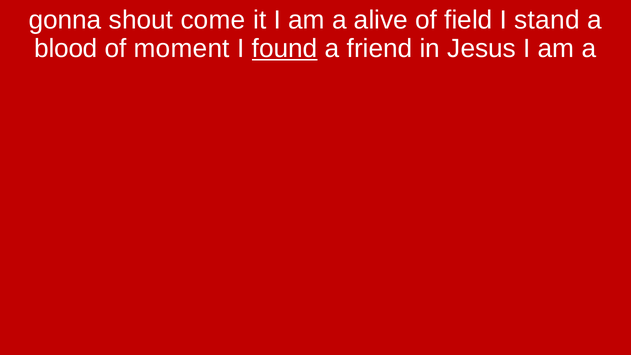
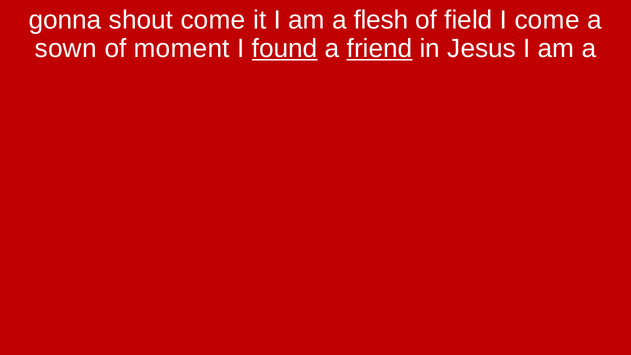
alive: alive -> flesh
I stand: stand -> come
blood: blood -> sown
friend underline: none -> present
